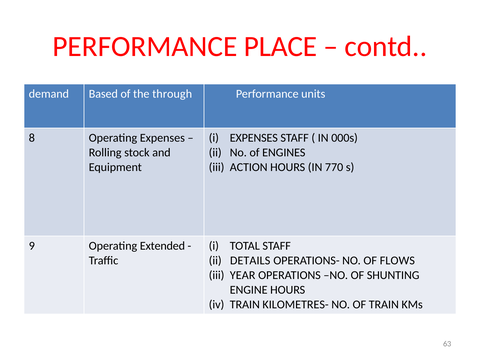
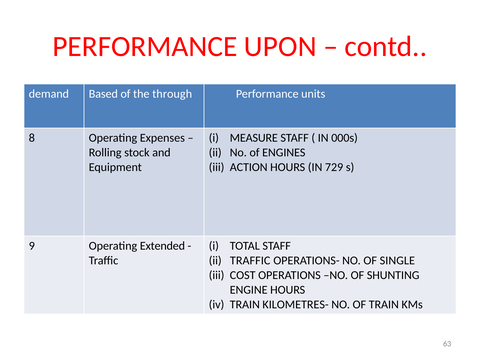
PLACE: PLACE -> UPON
EXPENSES at (254, 138): EXPENSES -> MEASURE
770: 770 -> 729
DETAILS at (250, 261): DETAILS -> TRAFFIC
FLOWS: FLOWS -> SINGLE
YEAR: YEAR -> COST
